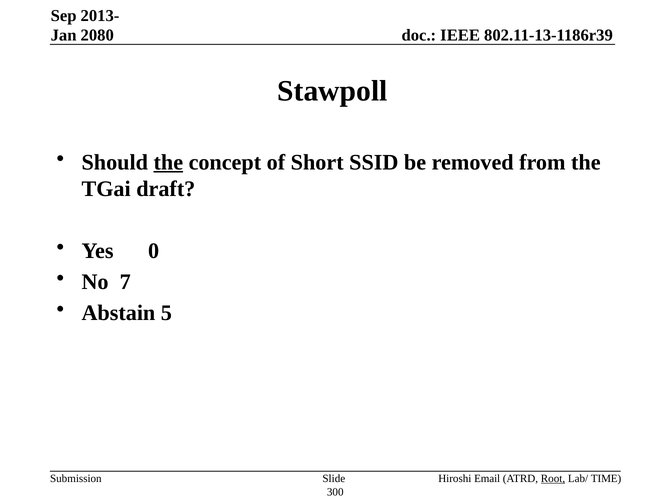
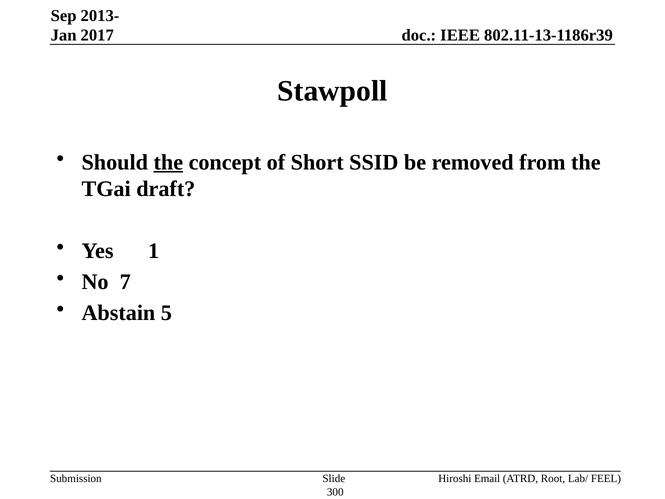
2080: 2080 -> 2017
0: 0 -> 1
Root underline: present -> none
TIME: TIME -> FEEL
